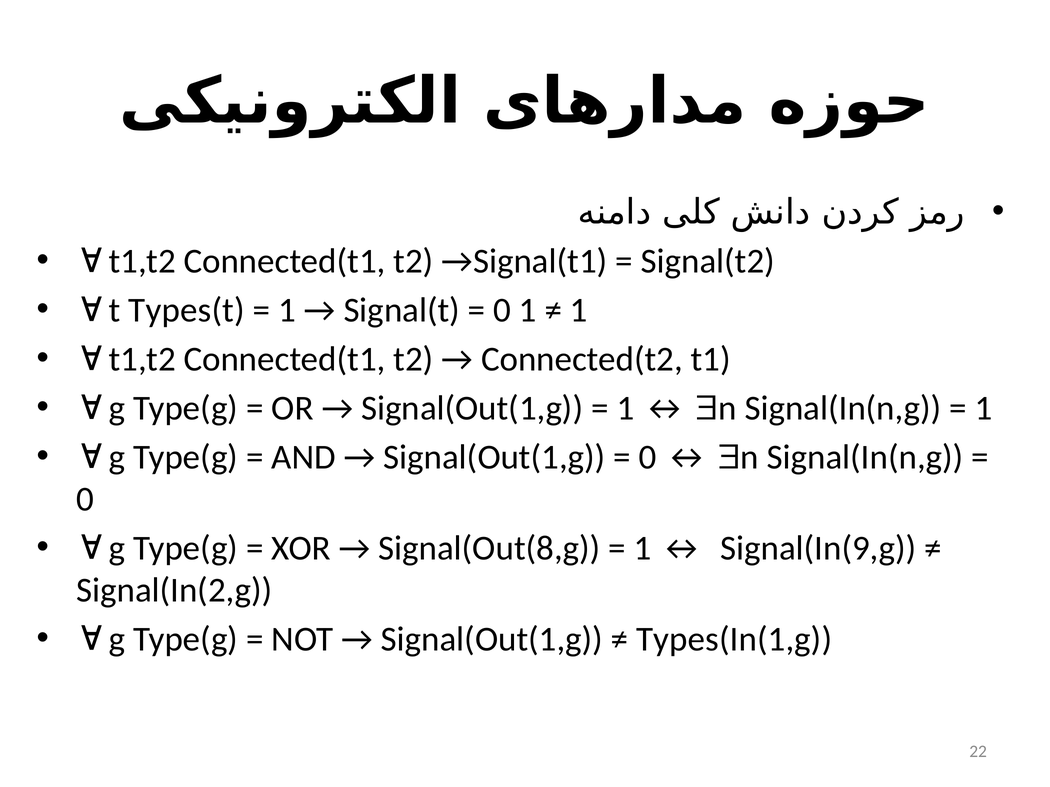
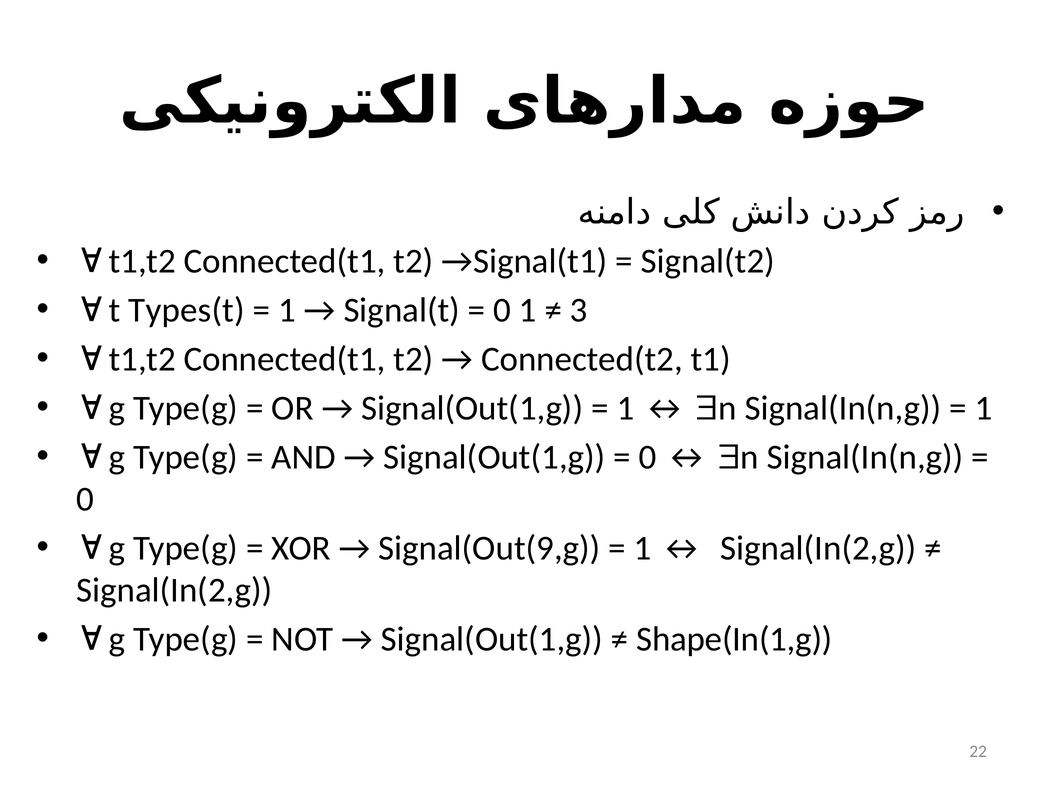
1 at (579, 310): 1 -> 3
Signal(Out(8,g: Signal(Out(8,g -> Signal(Out(9,g
Signal(In(9,g at (818, 548): Signal(In(9,g -> Signal(In(2,g
Types(In(1,g: Types(In(1,g -> Shape(In(1,g
